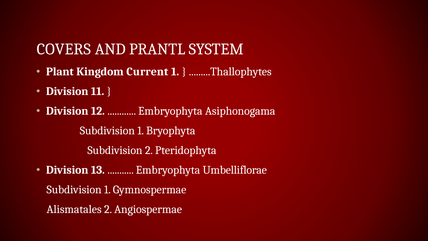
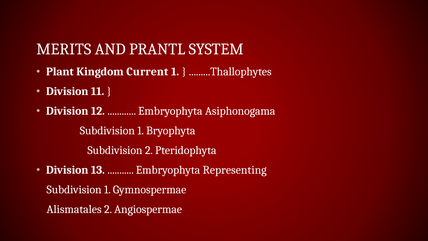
COVERS: COVERS -> MERITS
Umbelliflorae: Umbelliflorae -> Representing
